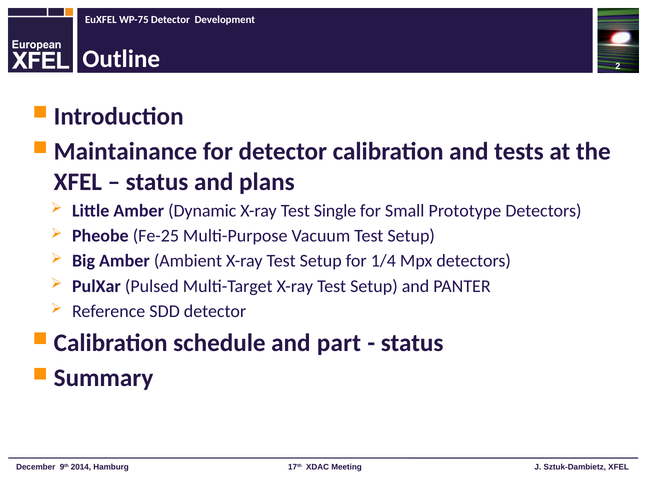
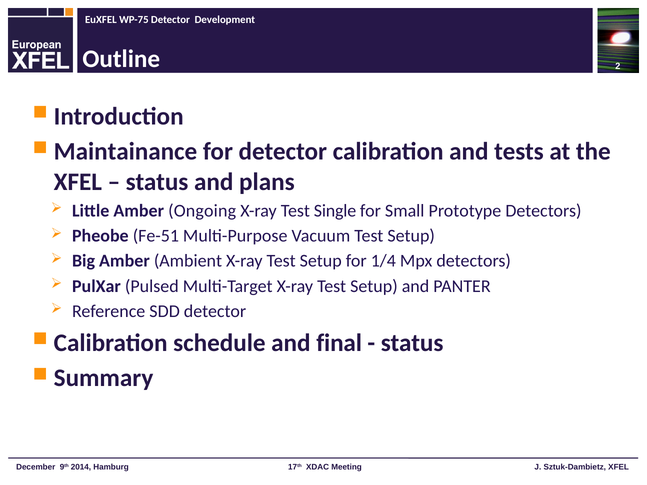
Dynamic: Dynamic -> Ongoing
Fe-25: Fe-25 -> Fe-51
part: part -> final
